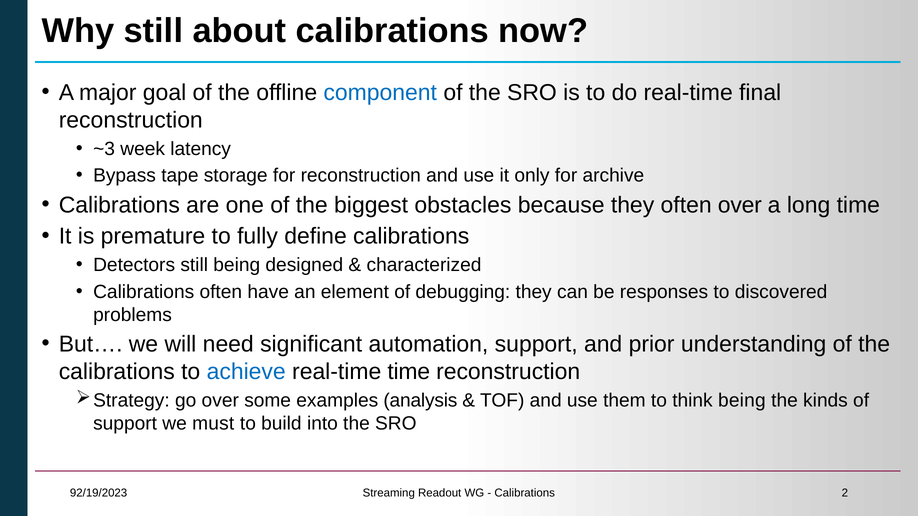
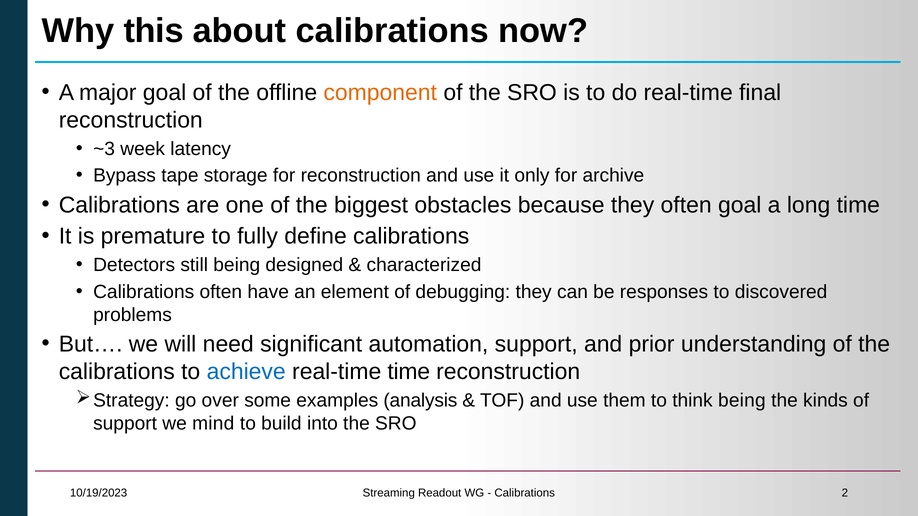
Why still: still -> this
component colour: blue -> orange
often over: over -> goal
must: must -> mind
92/19/2023: 92/19/2023 -> 10/19/2023
